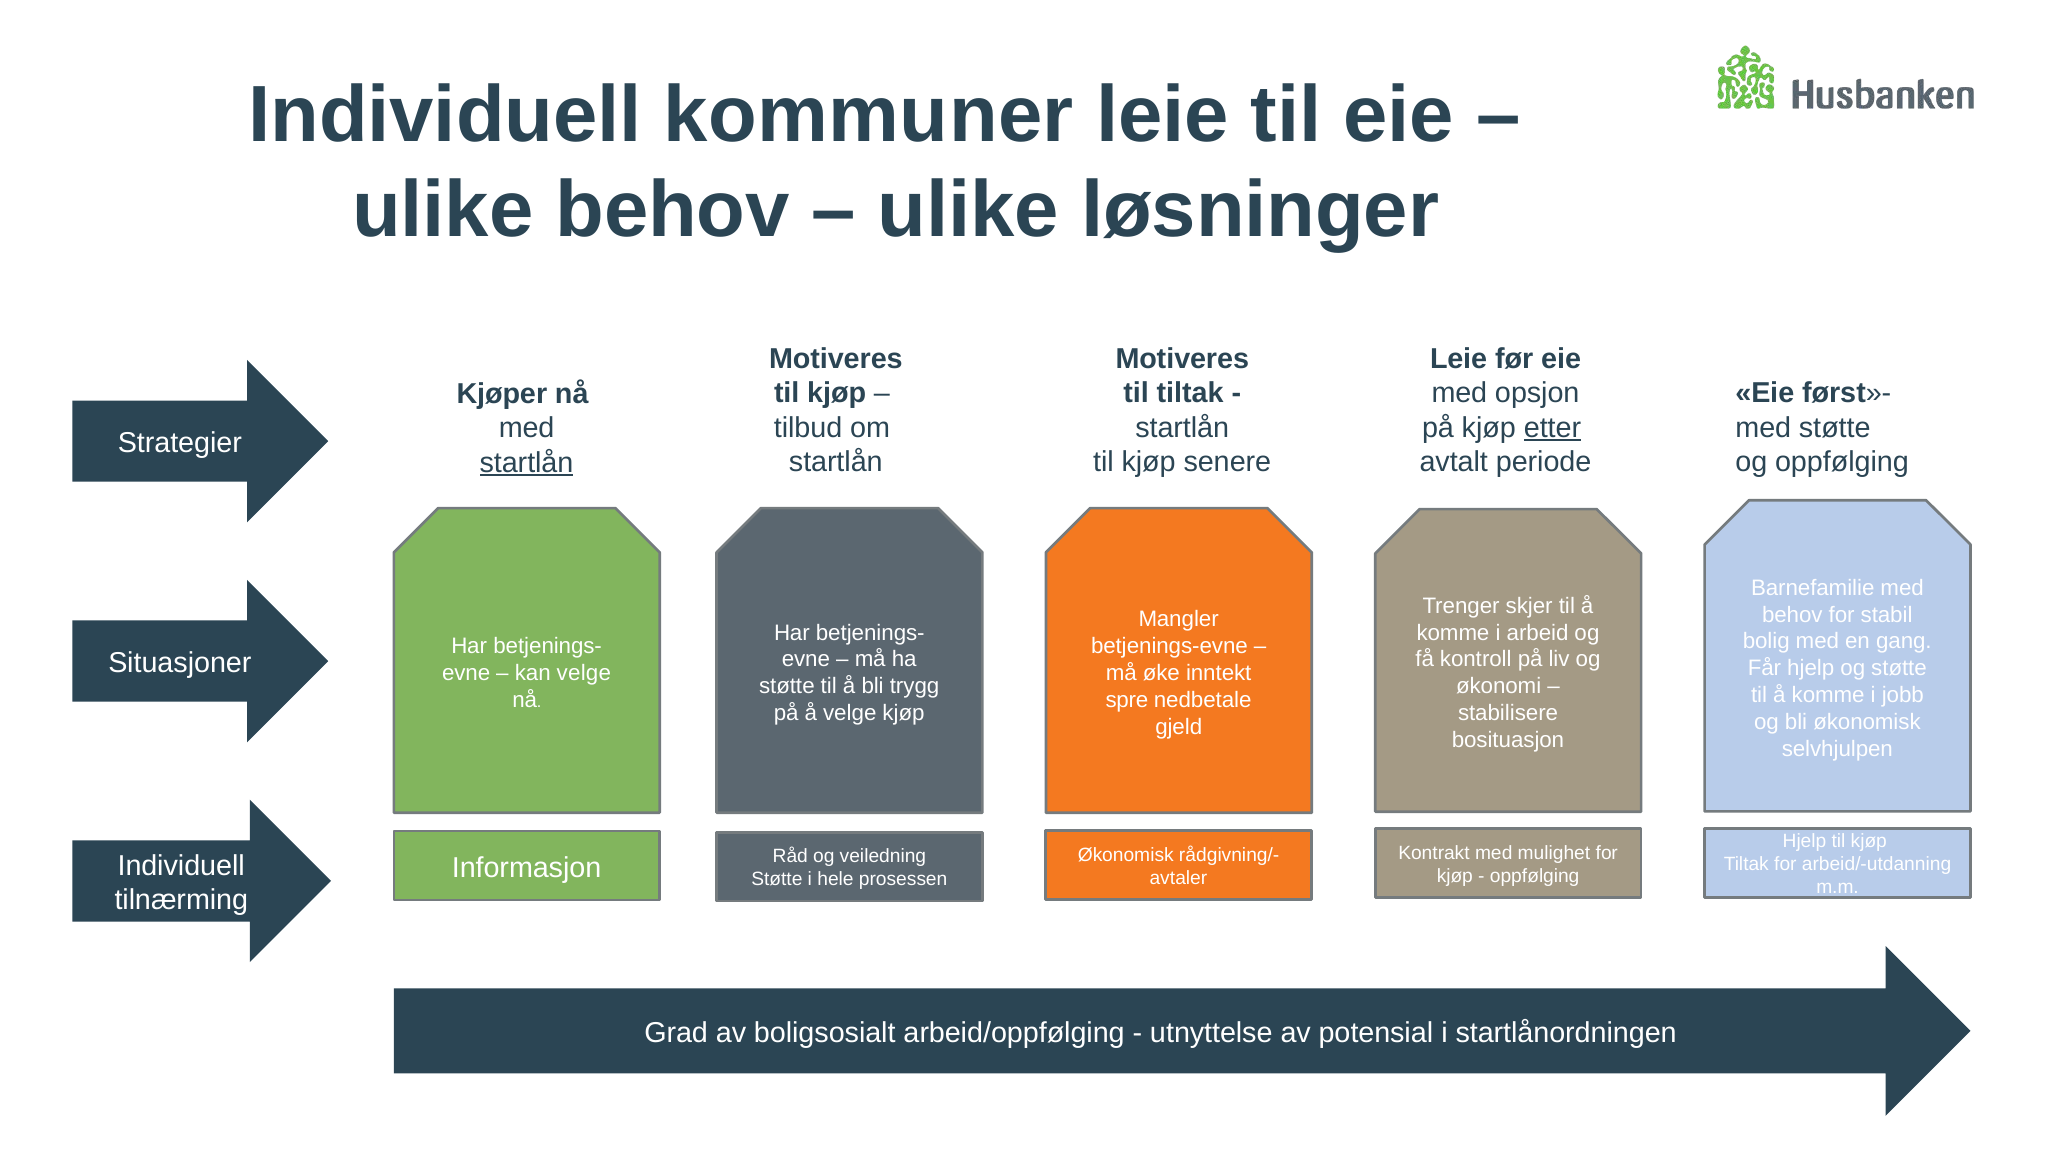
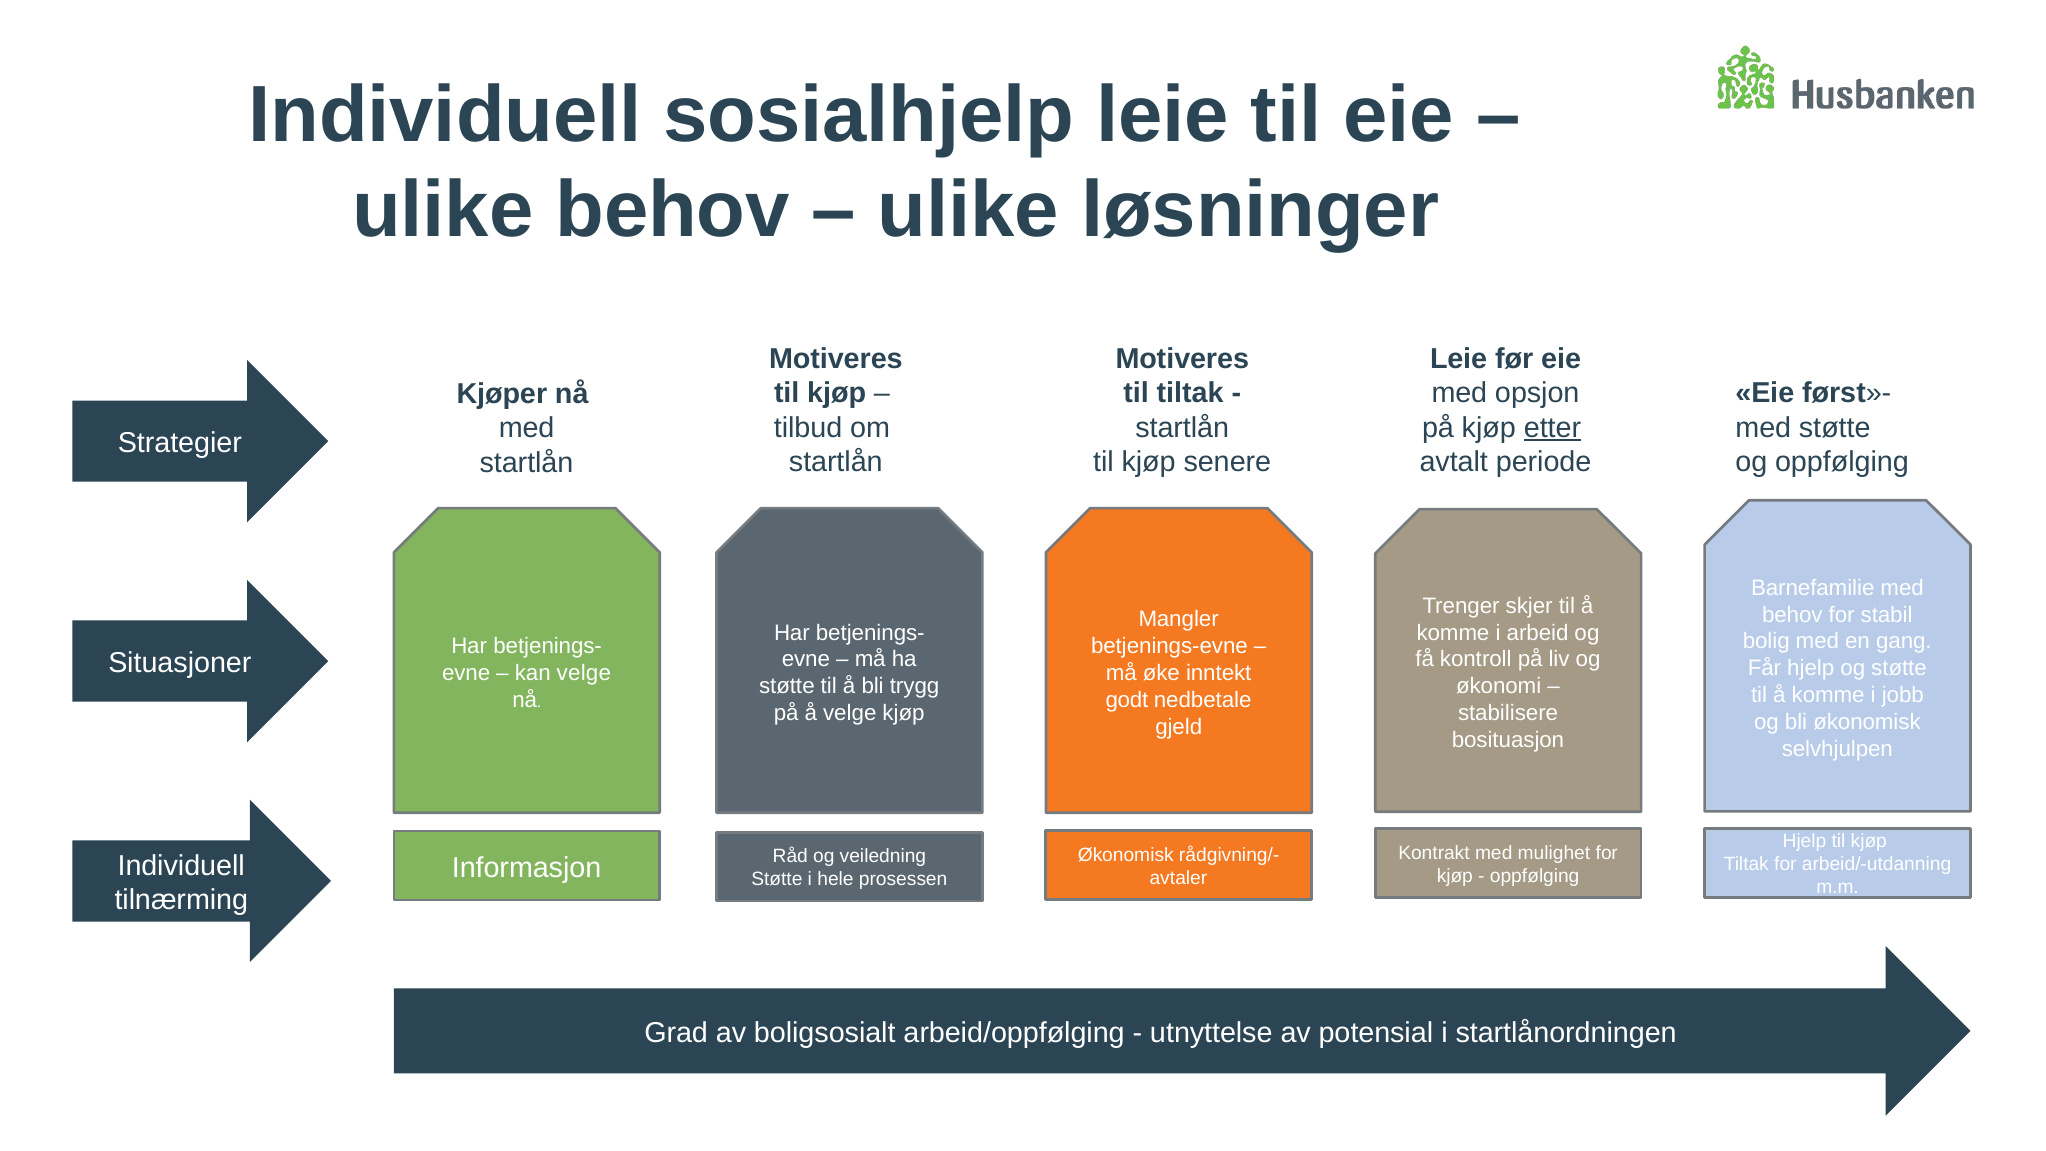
kommuner: kommuner -> sosialhjelp
startlån at (526, 463) underline: present -> none
spre: spre -> godt
